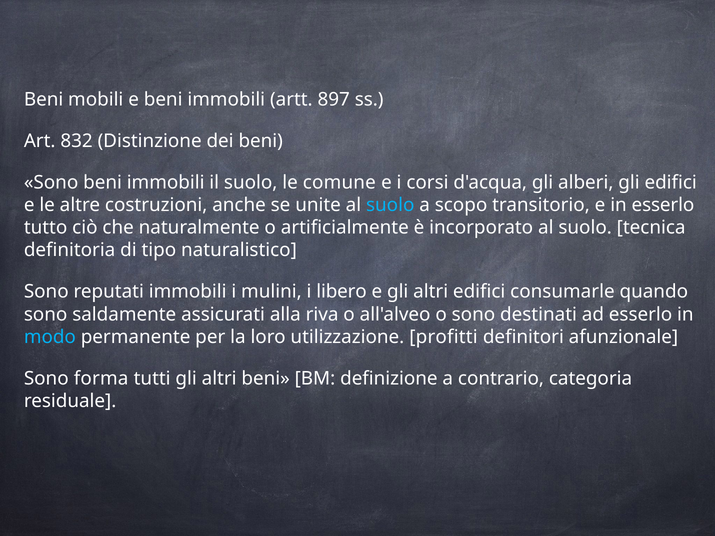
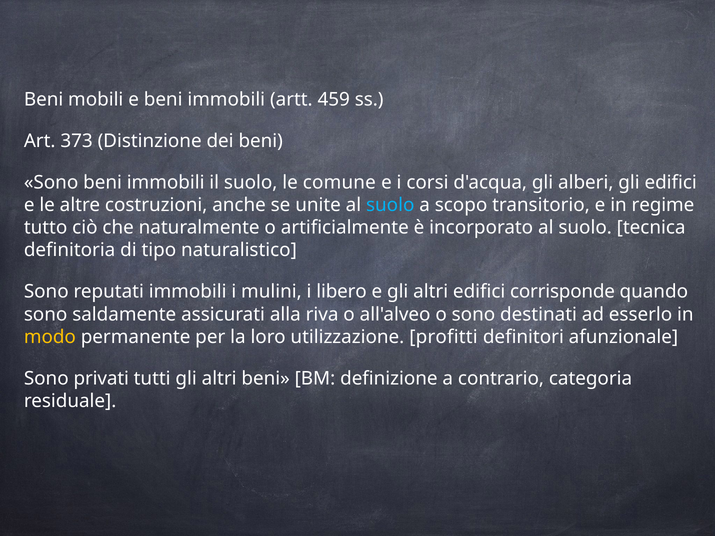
897: 897 -> 459
832: 832 -> 373
in esserlo: esserlo -> regime
consumarle: consumarle -> corrisponde
modo colour: light blue -> yellow
forma: forma -> privati
